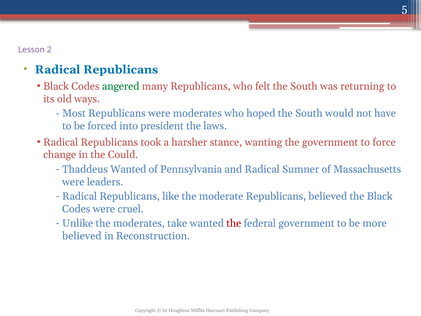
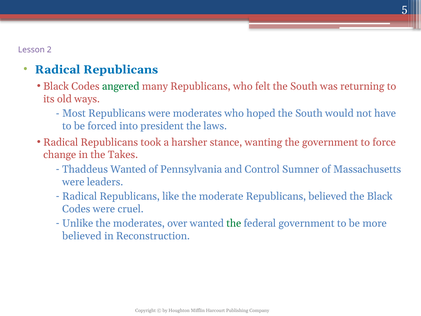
Could: Could -> Takes
and Radical: Radical -> Control
take: take -> over
the at (234, 223) colour: red -> green
